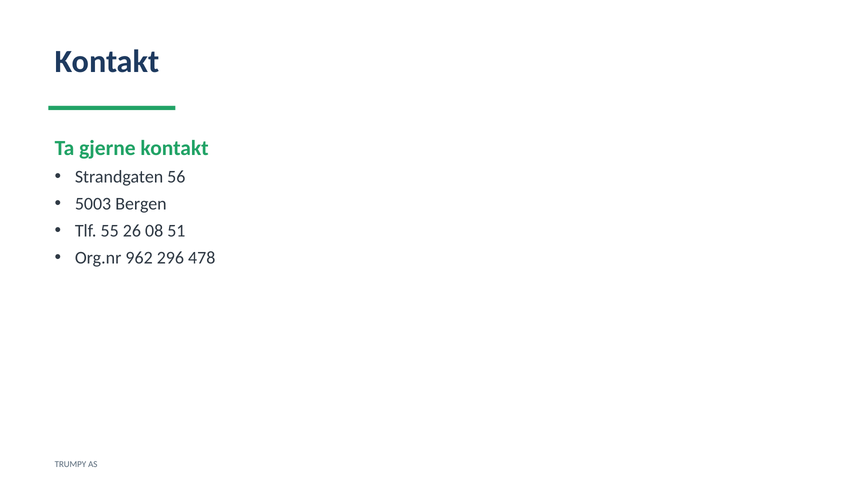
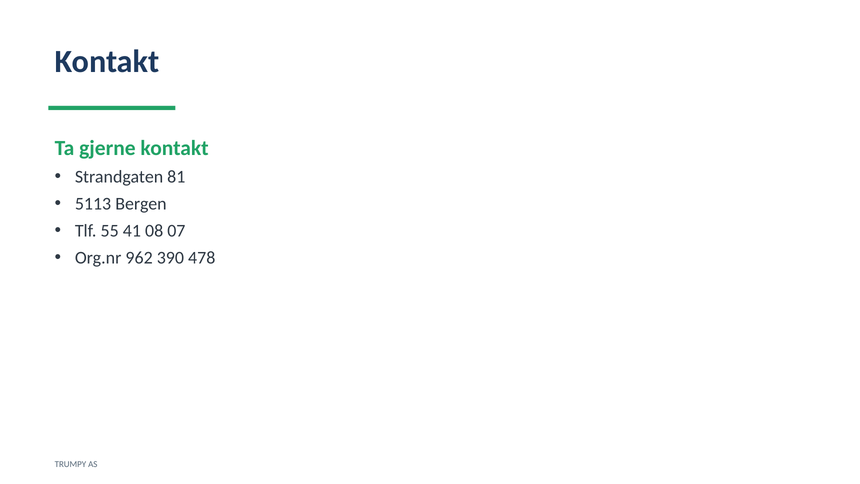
56: 56 -> 81
5003: 5003 -> 5113
26: 26 -> 41
51: 51 -> 07
296: 296 -> 390
